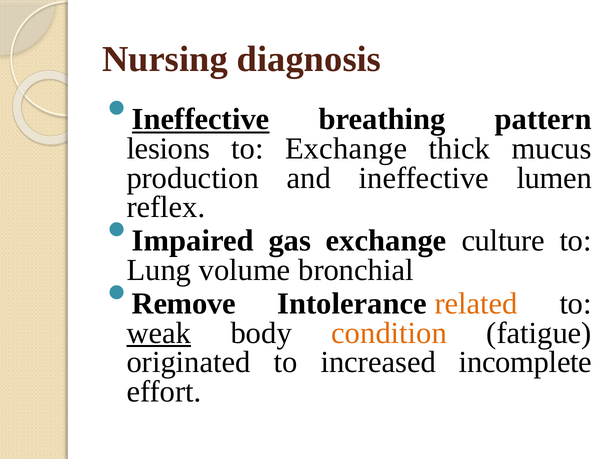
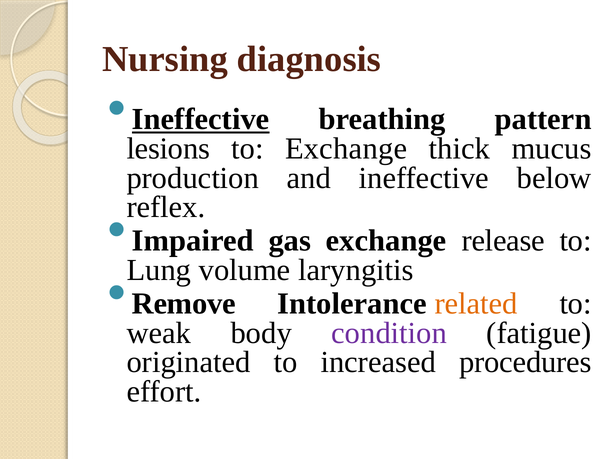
lumen: lumen -> below
culture: culture -> release
bronchial: bronchial -> laryngitis
weak underline: present -> none
condition colour: orange -> purple
incomplete: incomplete -> procedures
